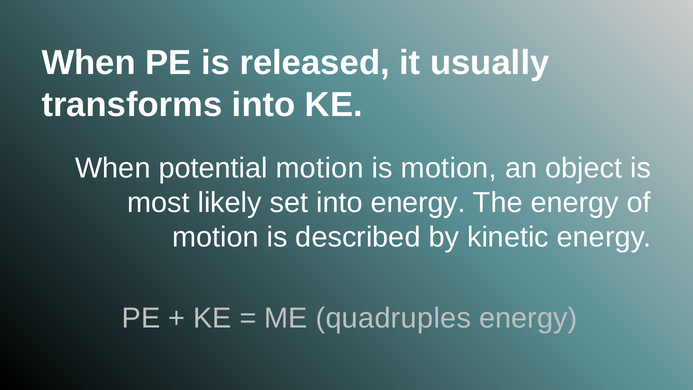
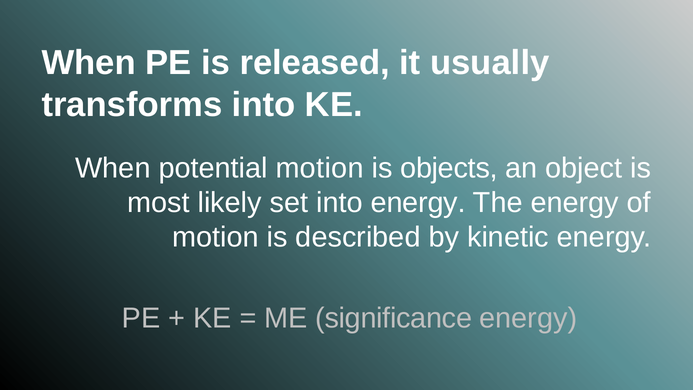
is motion: motion -> objects
quadruples: quadruples -> significance
